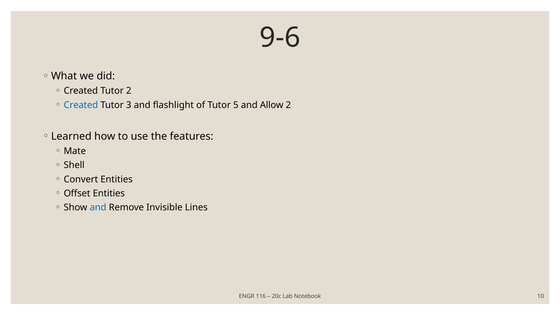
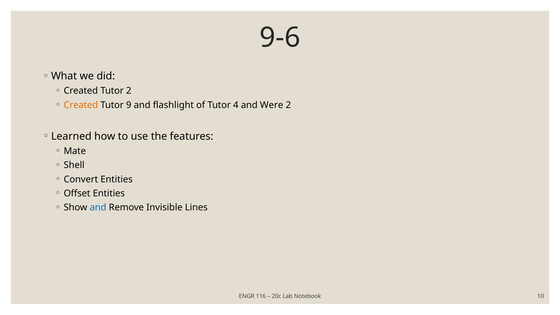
Created at (81, 105) colour: blue -> orange
3: 3 -> 9
5: 5 -> 4
Allow: Allow -> Were
